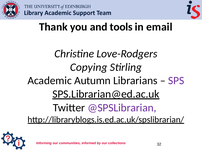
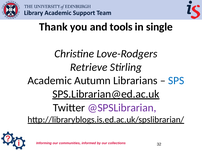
email: email -> single
Copying: Copying -> Retrieve
SPS colour: purple -> blue
